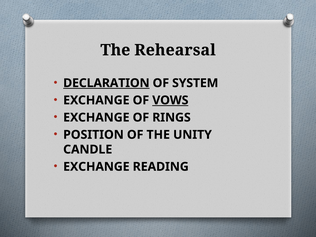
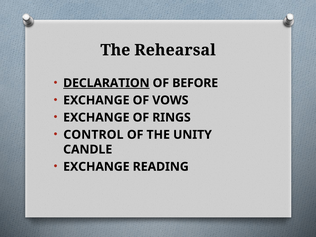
SYSTEM: SYSTEM -> BEFORE
VOWS underline: present -> none
POSITION: POSITION -> CONTROL
